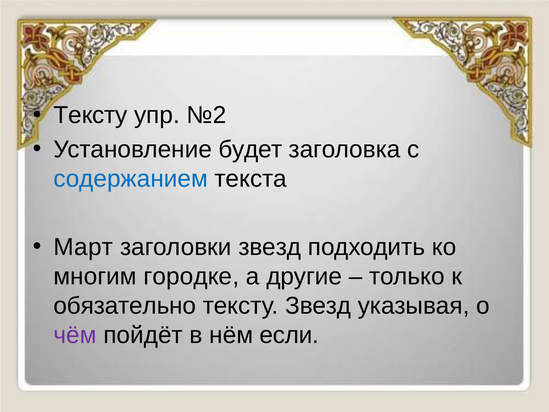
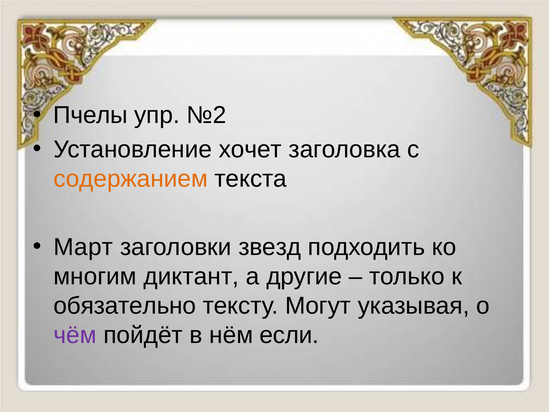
Тексту at (91, 115): Тексту -> Пчелы
будет: будет -> хочет
содержанием colour: blue -> orange
городке: городке -> диктант
тексту Звезд: Звезд -> Могут
